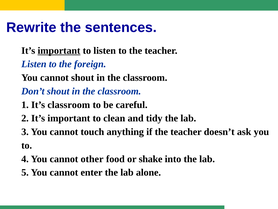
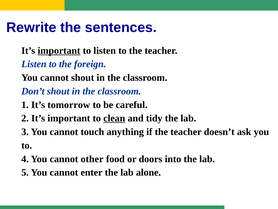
It’s classroom: classroom -> tomorrow
clean underline: none -> present
shake: shake -> doors
